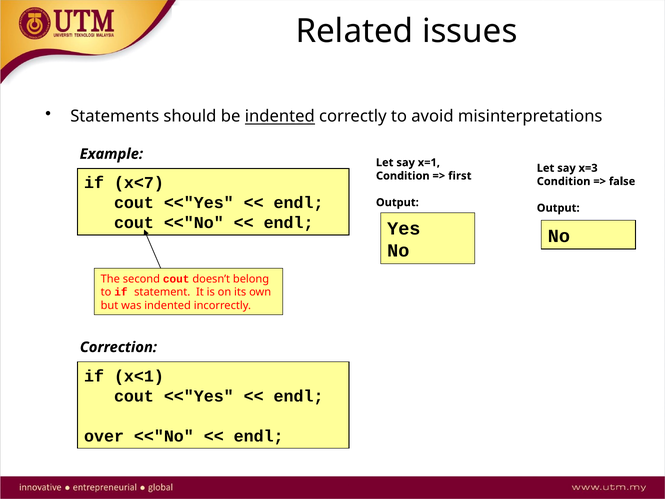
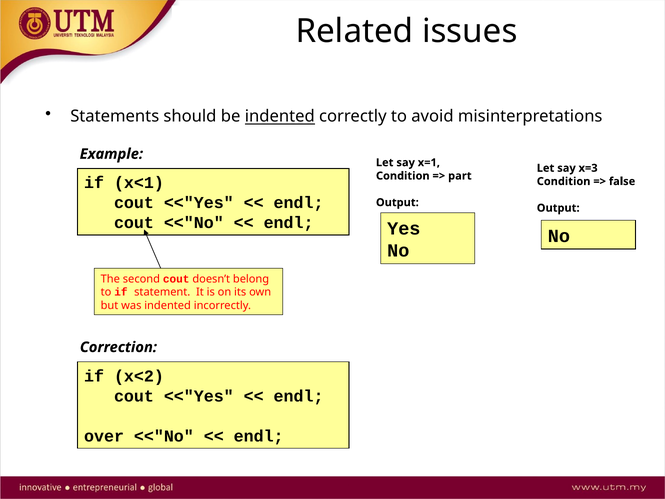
first: first -> part
x<7: x<7 -> x<1
x<1: x<1 -> x<2
